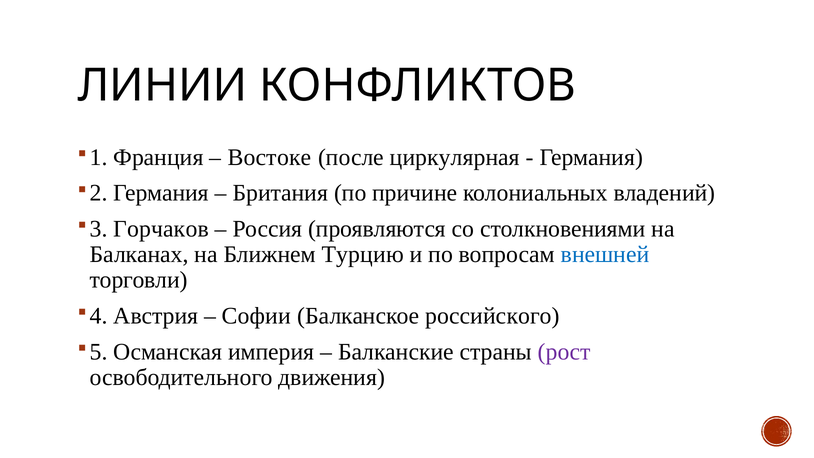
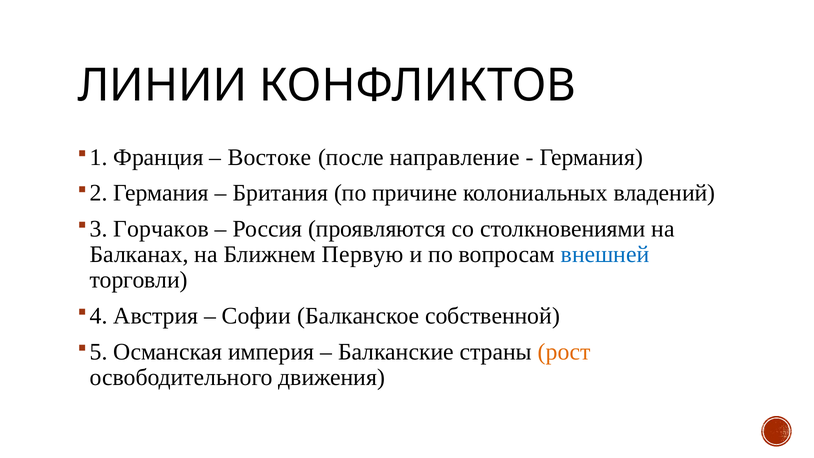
циркулярная: циркулярная -> направление
Турцию: Турцию -> Первую
российского: российского -> собственной
рост colour: purple -> orange
